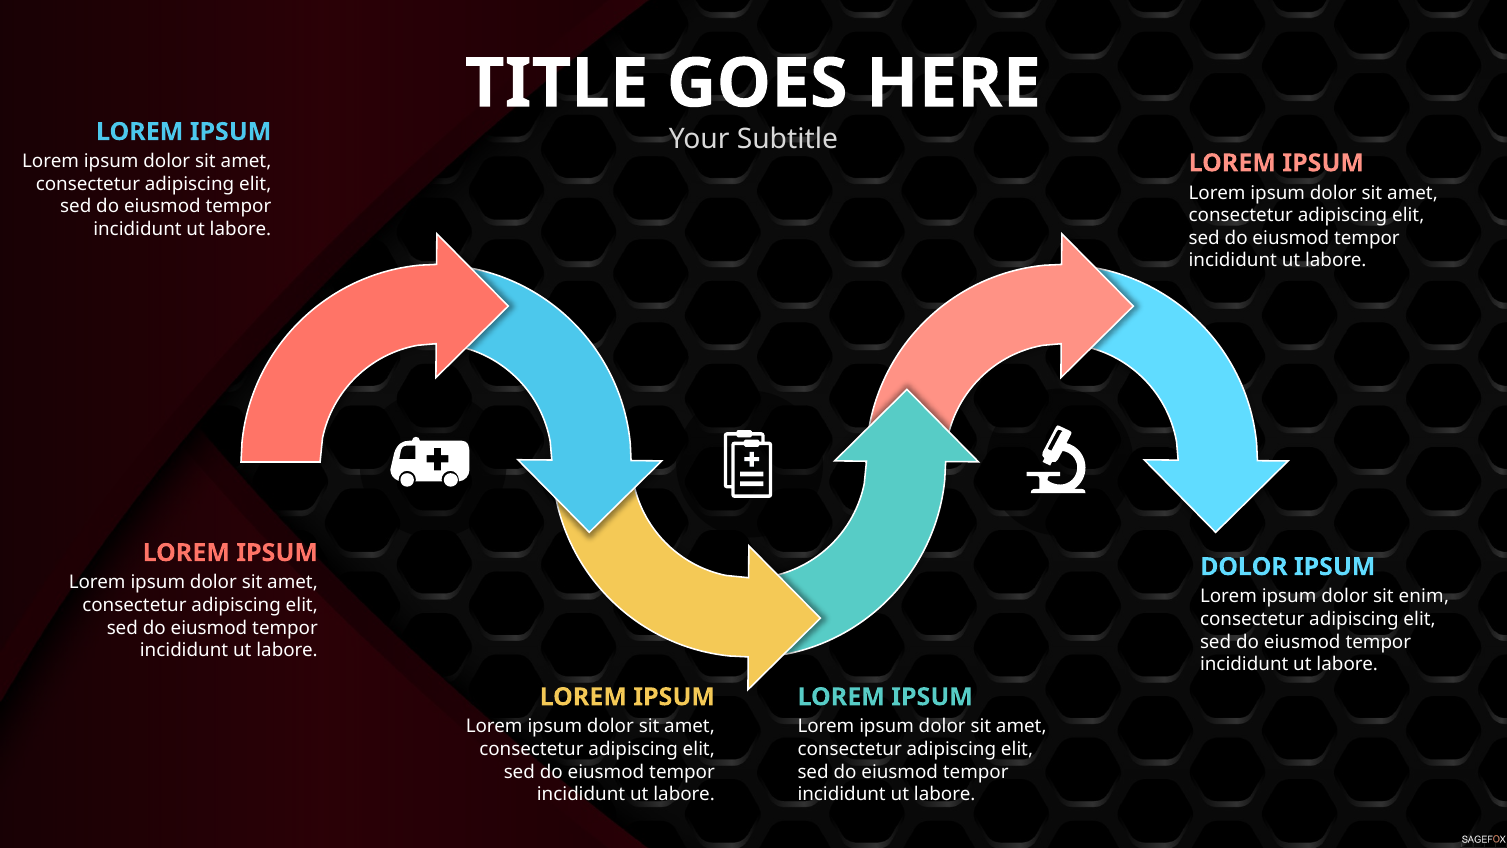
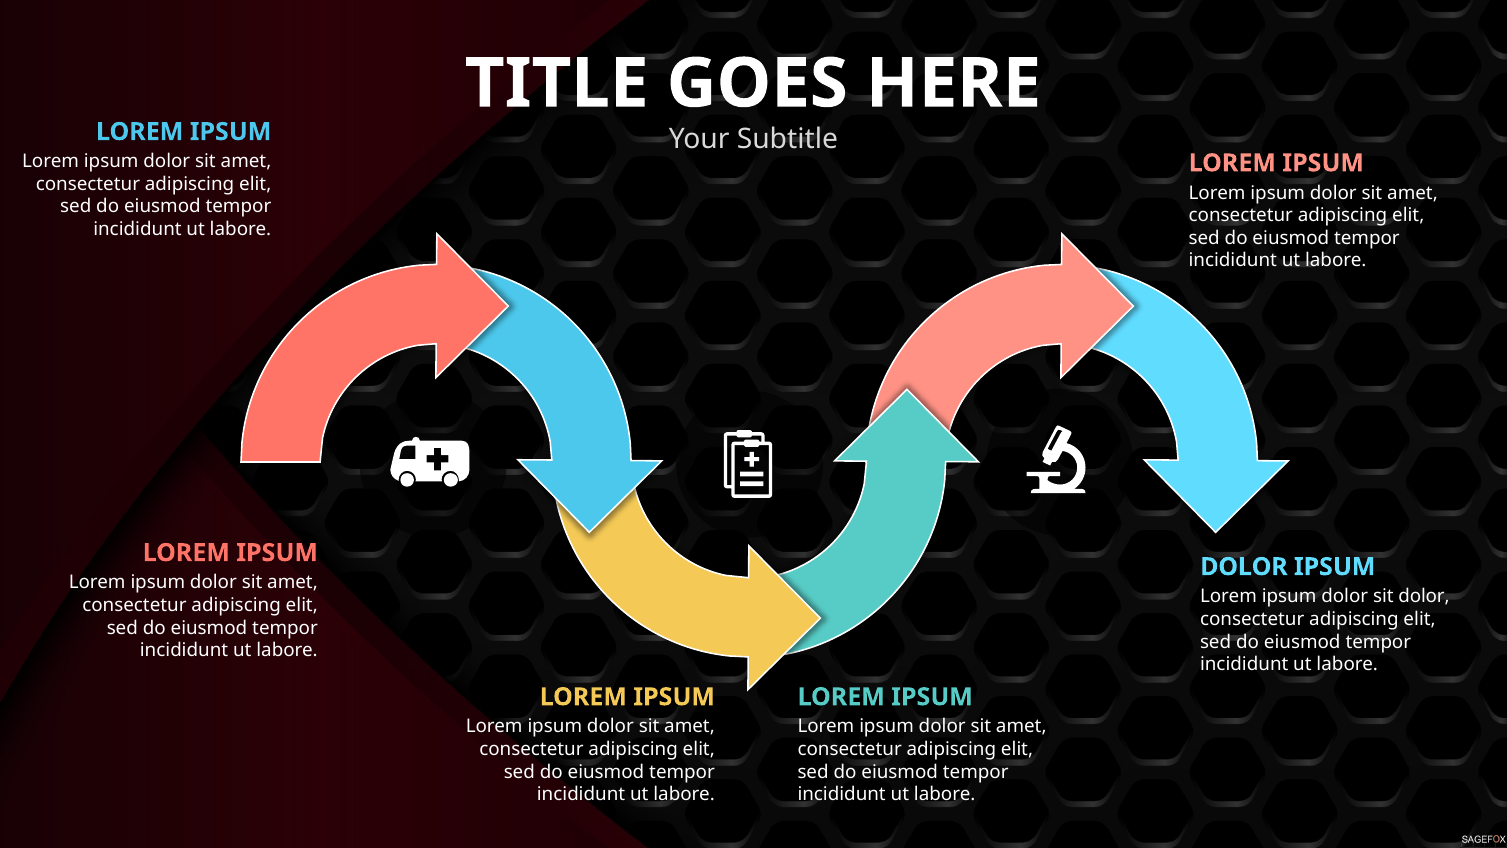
sit enim: enim -> dolor
